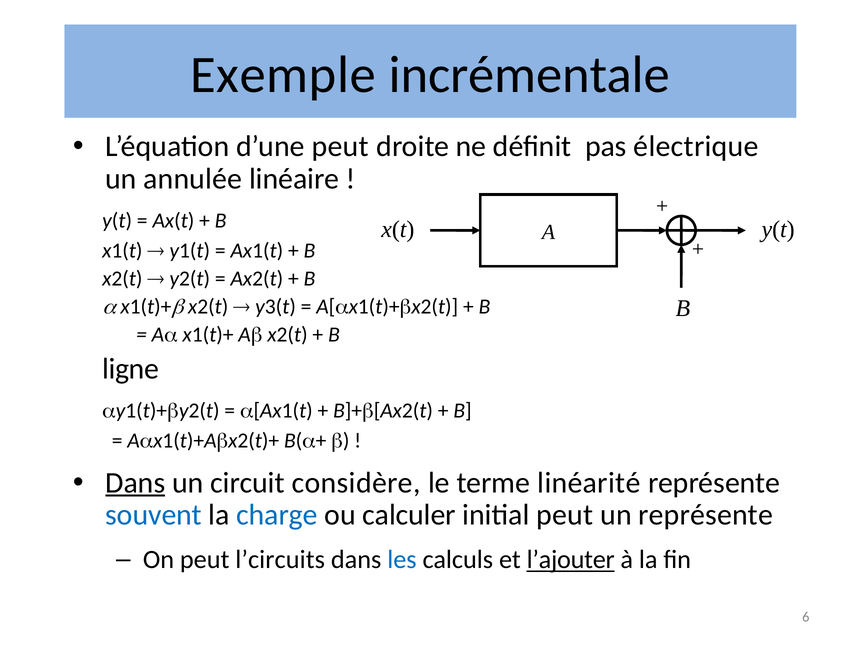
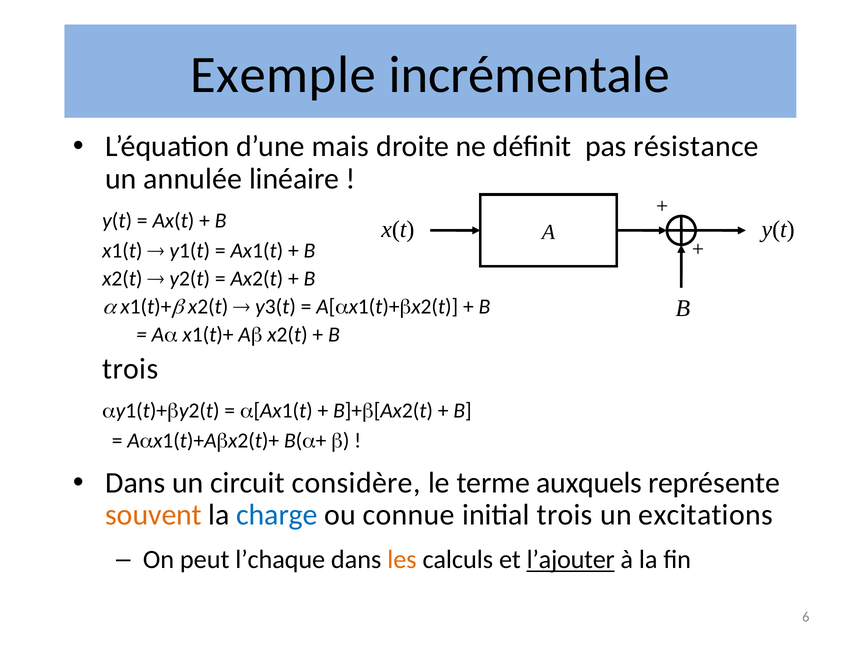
d’une peut: peut -> mais
électrique: électrique -> résistance
ligne at (131, 369): ligne -> trois
Dans at (135, 483) underline: present -> none
linéarité: linéarité -> auxquels
souvent colour: blue -> orange
calculer: calculer -> connue
initial peut: peut -> trois
un représente: représente -> excitations
l’circuits: l’circuits -> l’chaque
les colour: blue -> orange
